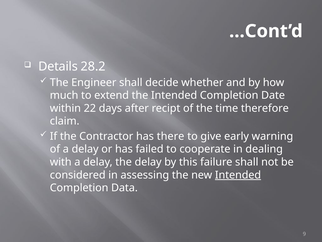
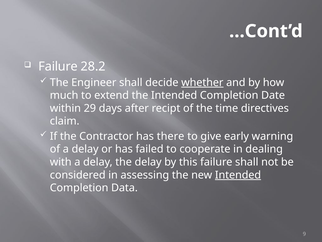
Details at (58, 66): Details -> Failure
whether underline: none -> present
22: 22 -> 29
therefore: therefore -> directives
